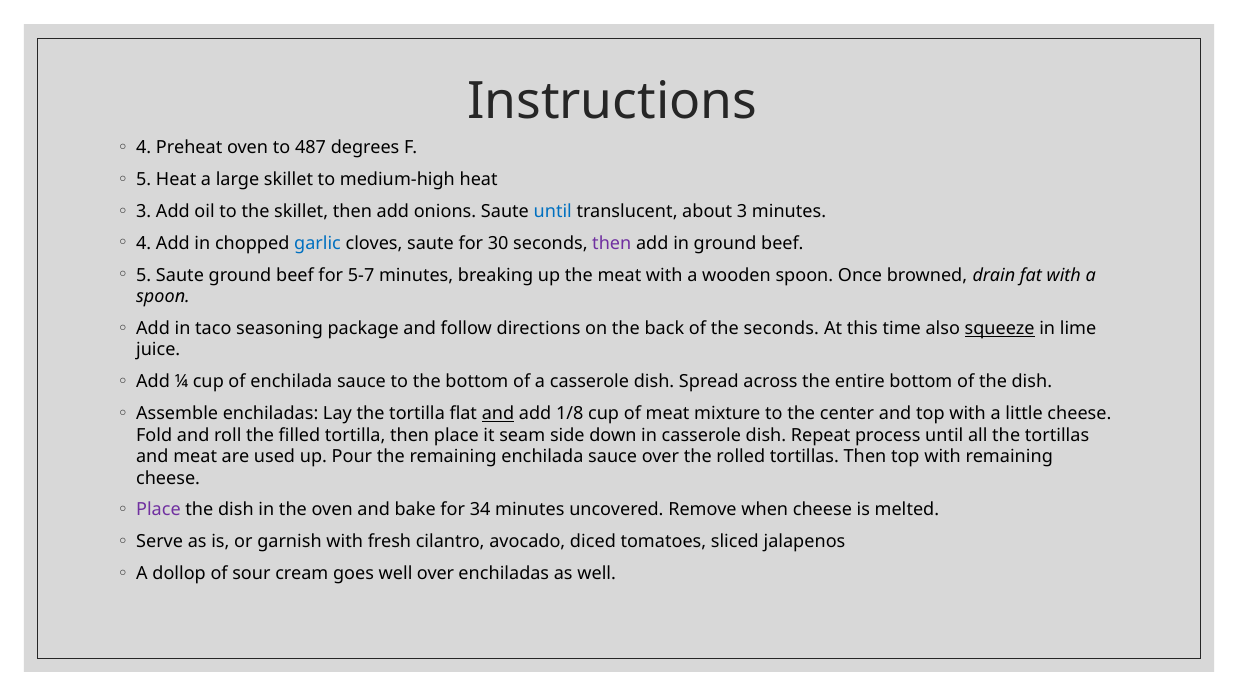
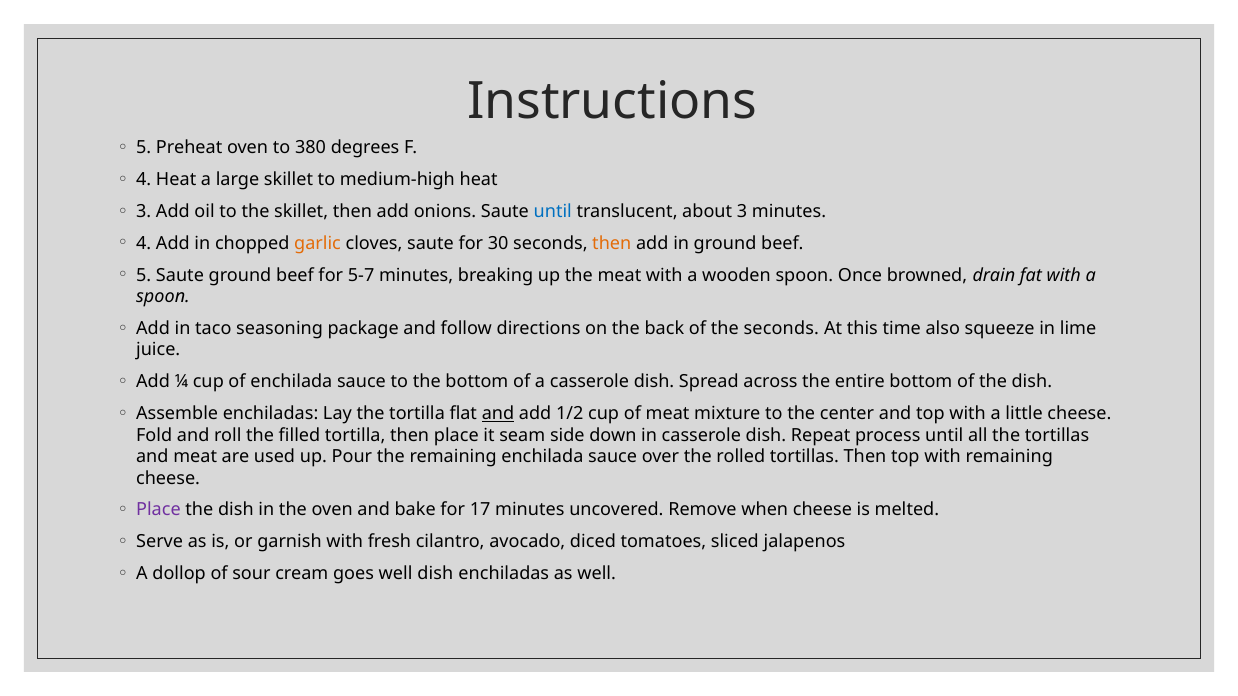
4 at (144, 148): 4 -> 5
487: 487 -> 380
5 at (144, 180): 5 -> 4
garlic colour: blue -> orange
then at (612, 243) colour: purple -> orange
squeeze underline: present -> none
1/8: 1/8 -> 1/2
34: 34 -> 17
well over: over -> dish
